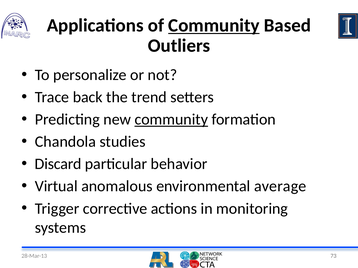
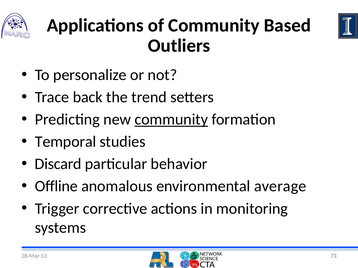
Community at (214, 25) underline: present -> none
Chandola: Chandola -> Temporal
Virtual: Virtual -> Offline
